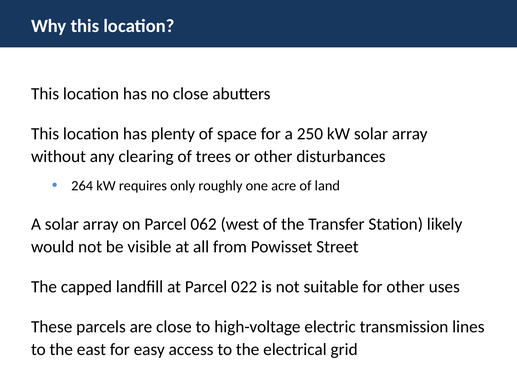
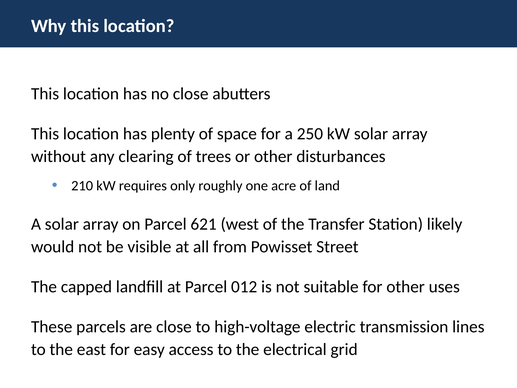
264: 264 -> 210
062: 062 -> 621
022: 022 -> 012
